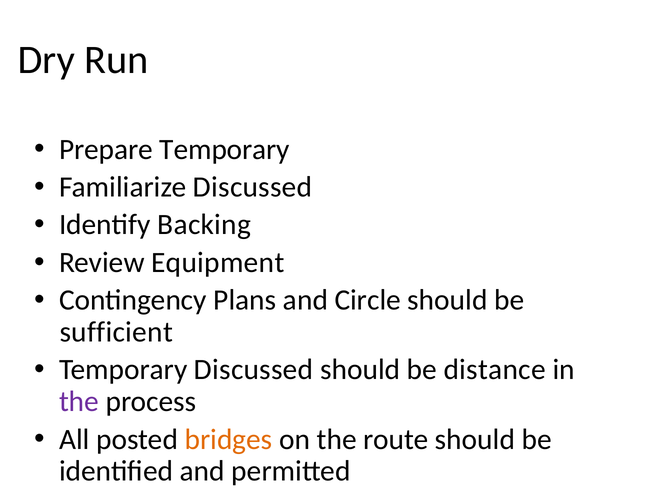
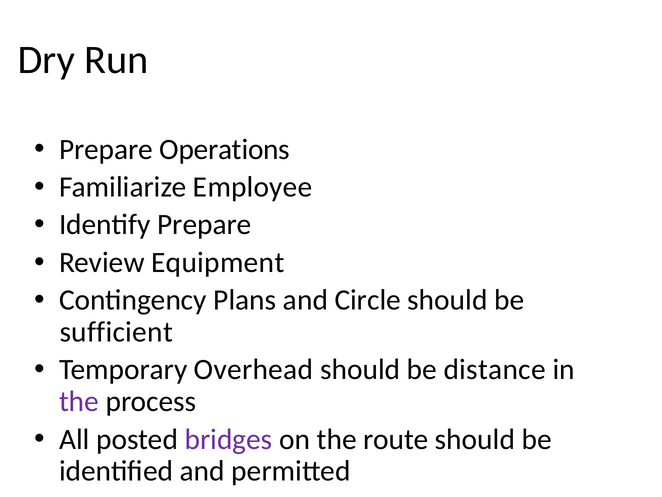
Prepare Temporary: Temporary -> Operations
Familiarize Discussed: Discussed -> Employee
Identify Backing: Backing -> Prepare
Temporary Discussed: Discussed -> Overhead
bridges colour: orange -> purple
